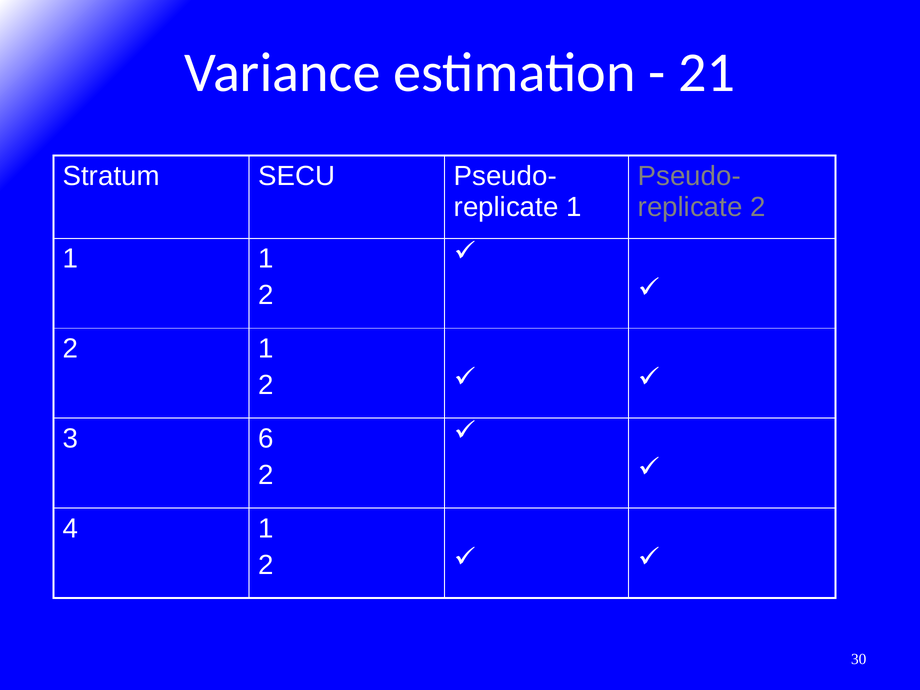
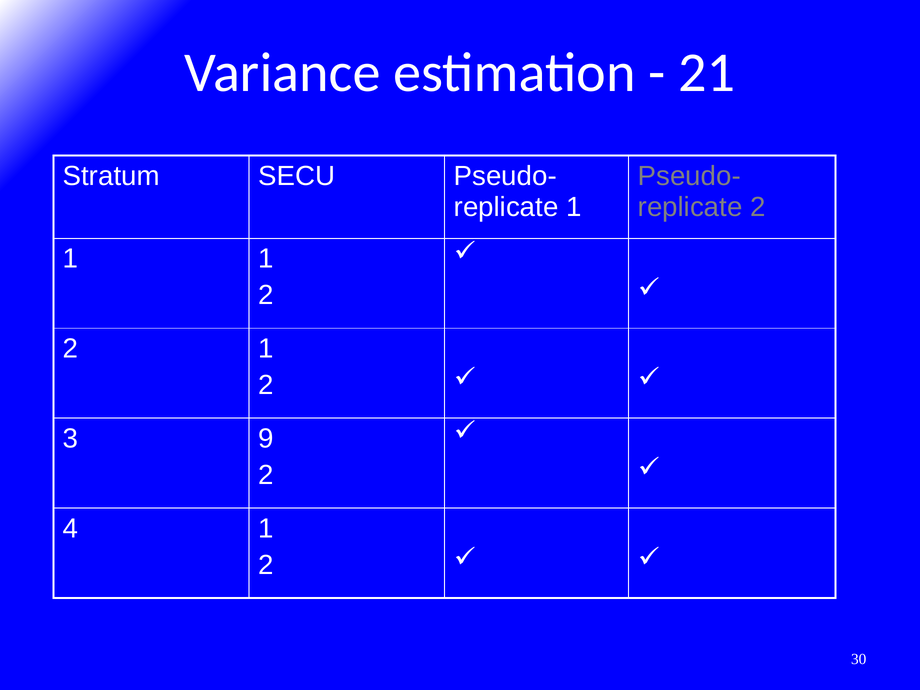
6: 6 -> 9
